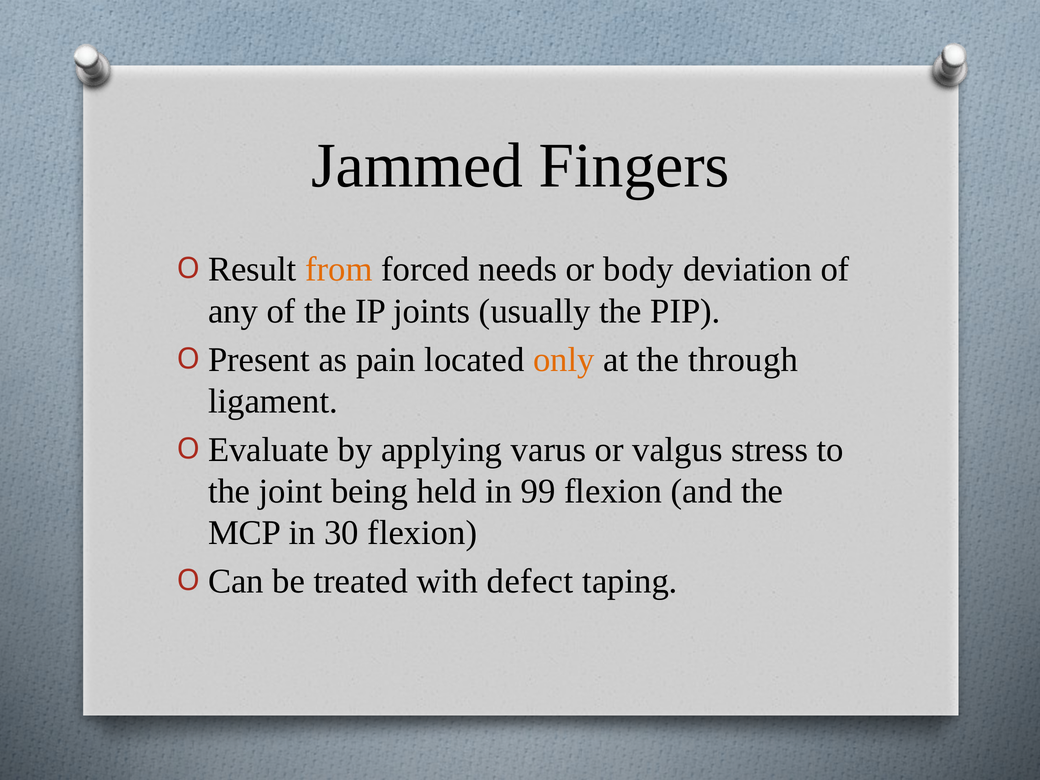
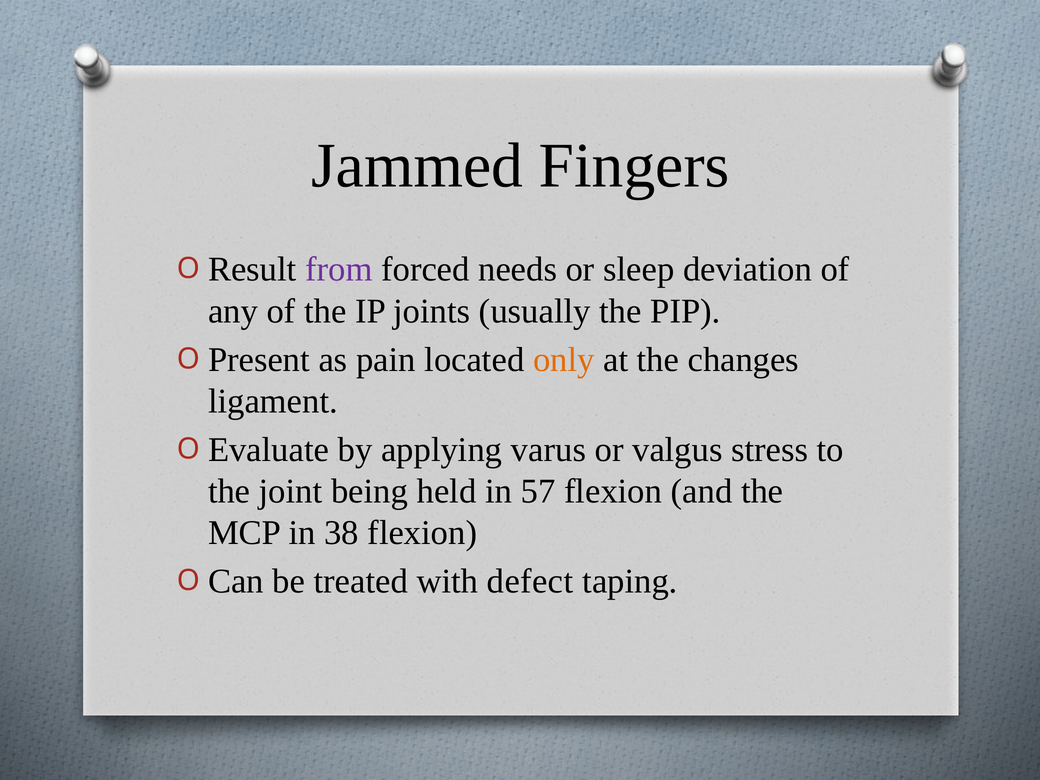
from colour: orange -> purple
body: body -> sleep
through: through -> changes
99: 99 -> 57
30: 30 -> 38
